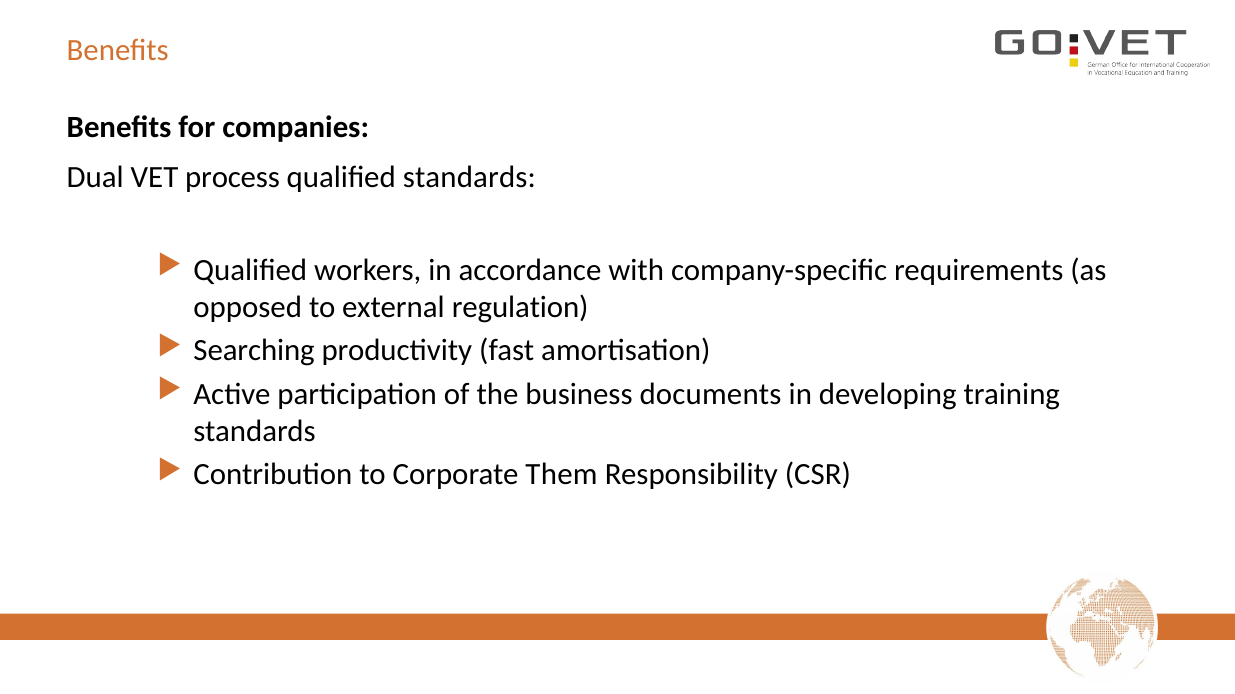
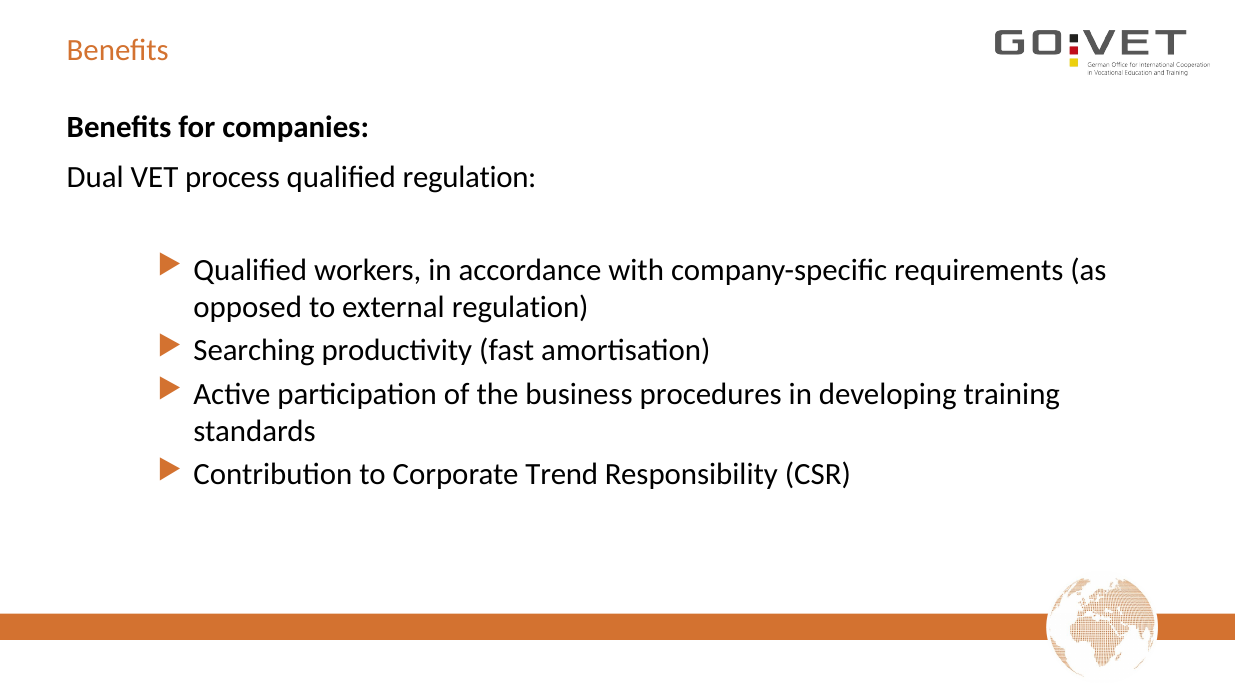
qualified standards: standards -> regulation
documents: documents -> procedures
Them: Them -> Trend
